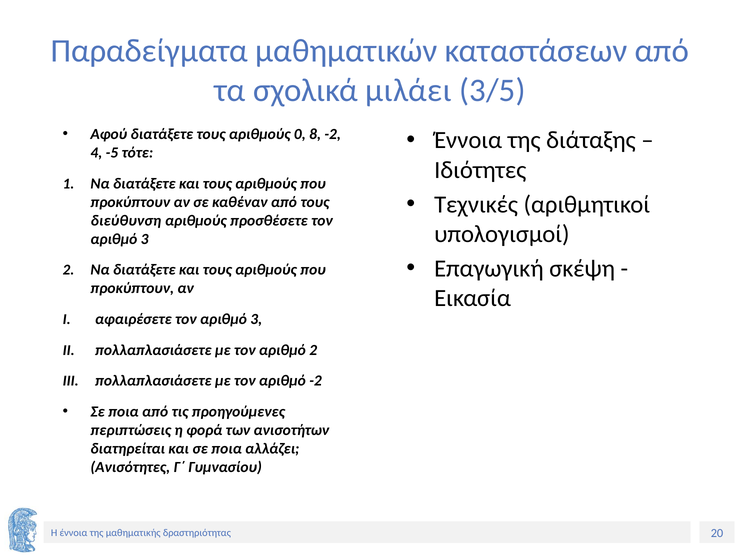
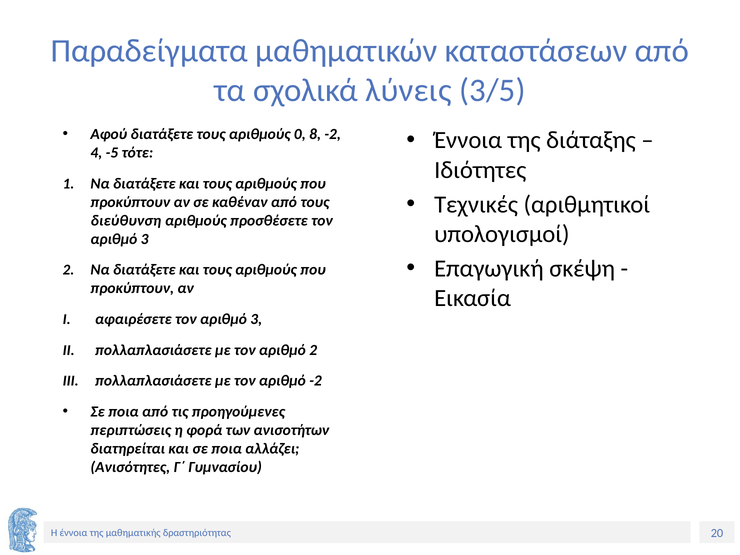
μιλάει: μιλάει -> λύνεις
